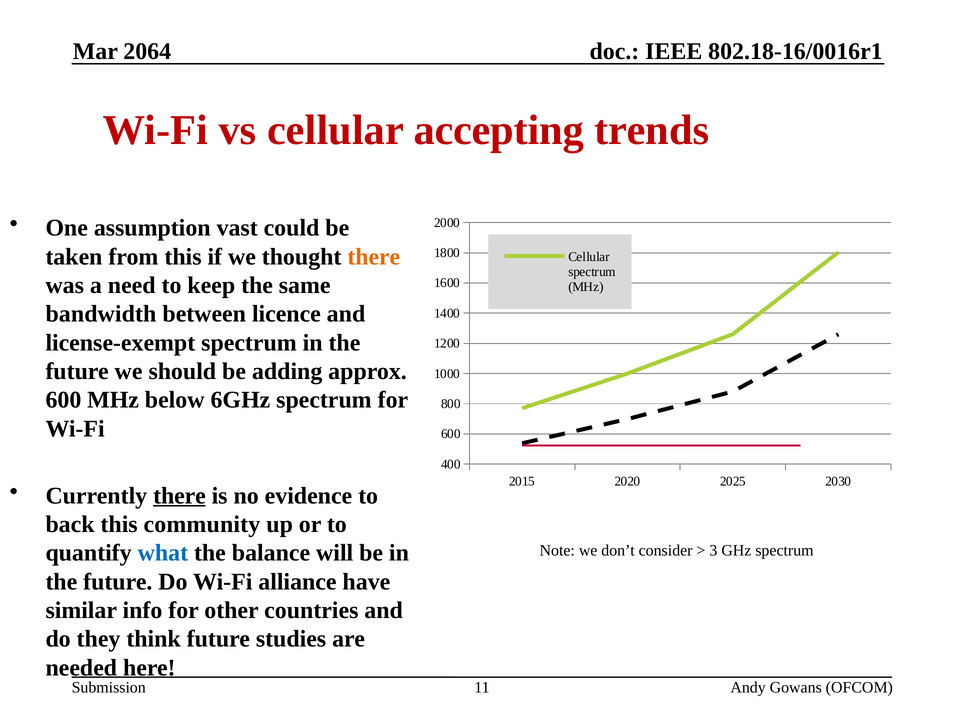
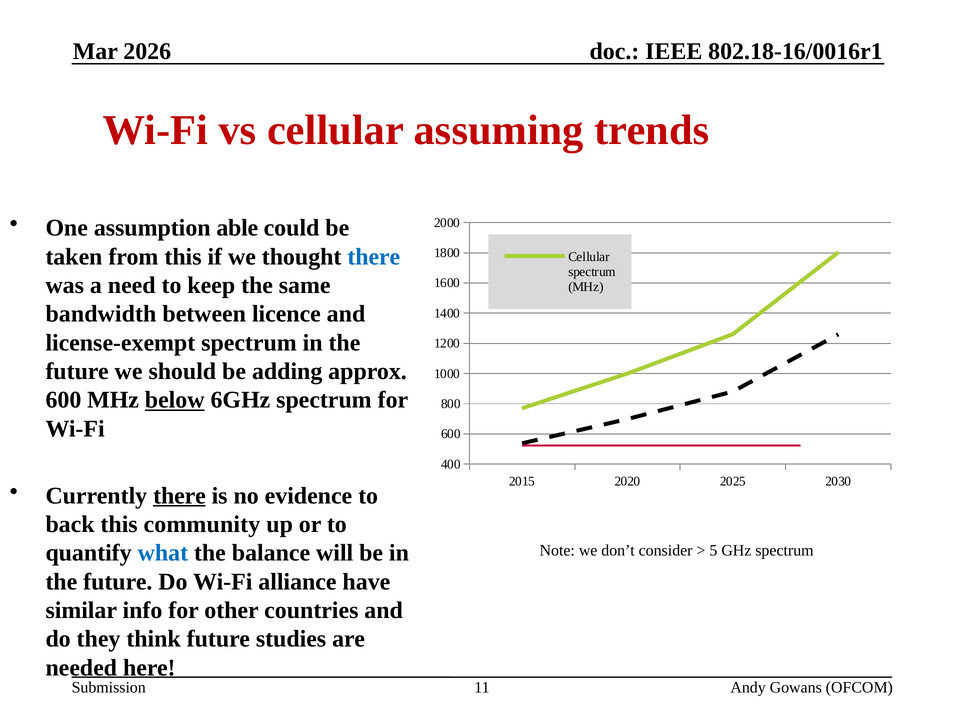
2064: 2064 -> 2026
accepting: accepting -> assuming
vast: vast -> able
there at (374, 257) colour: orange -> blue
below at (175, 400) underline: none -> present
3: 3 -> 5
